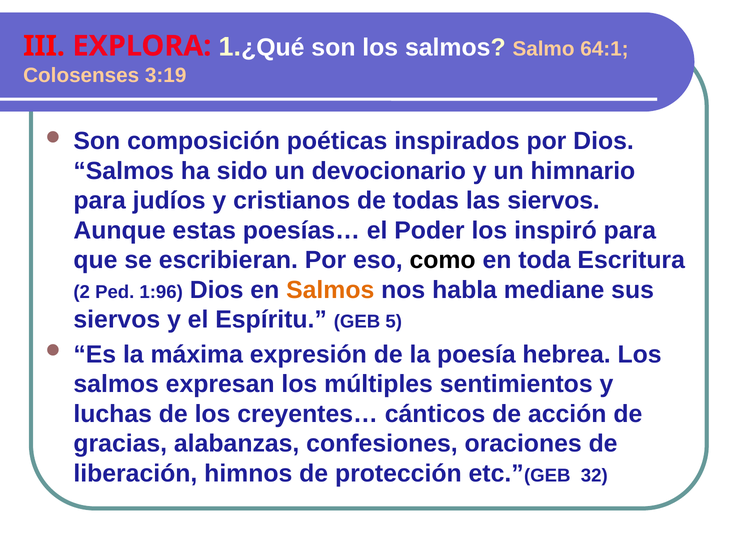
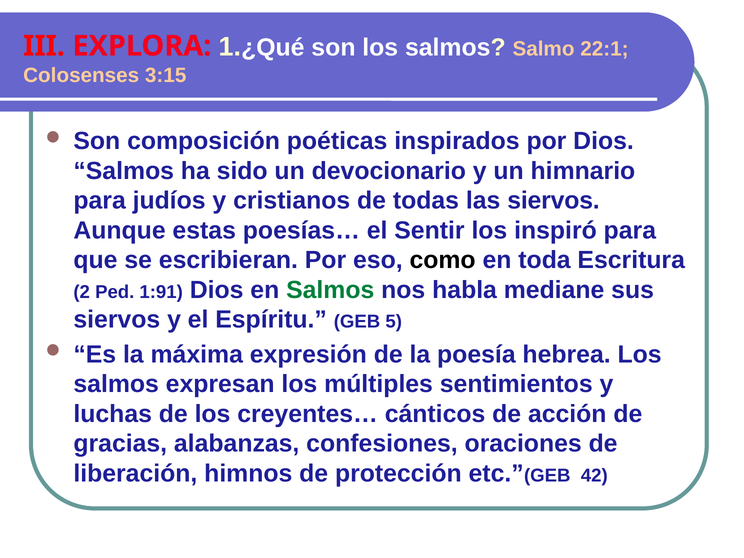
64:1: 64:1 -> 22:1
3:19: 3:19 -> 3:15
Poder: Poder -> Sentir
1:96: 1:96 -> 1:91
Salmos at (330, 290) colour: orange -> green
32: 32 -> 42
